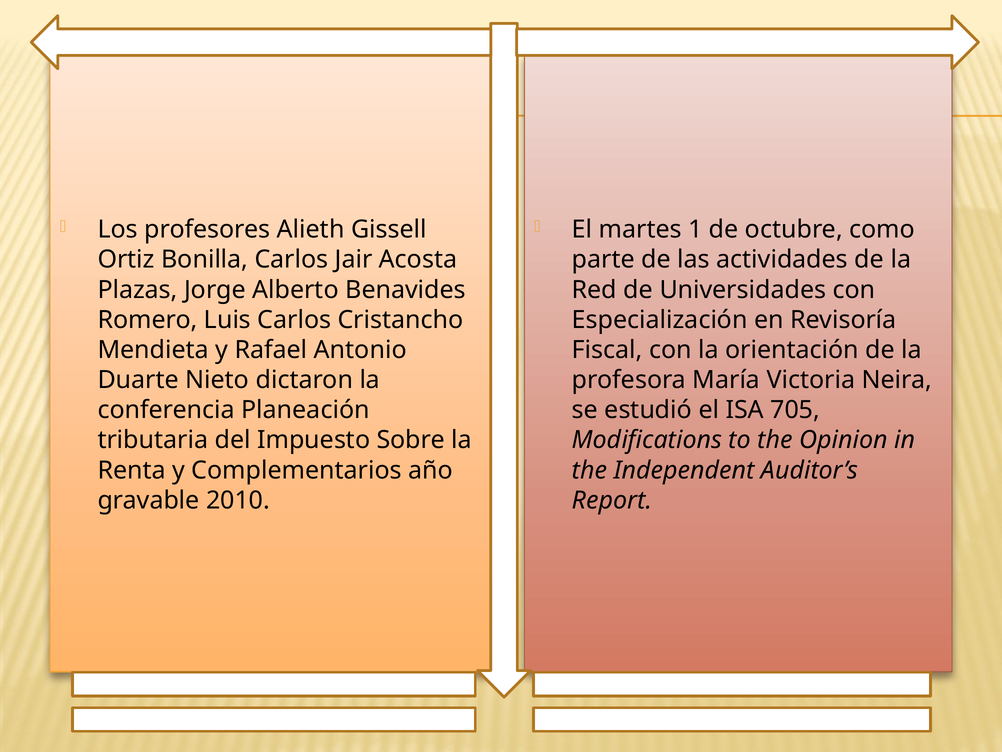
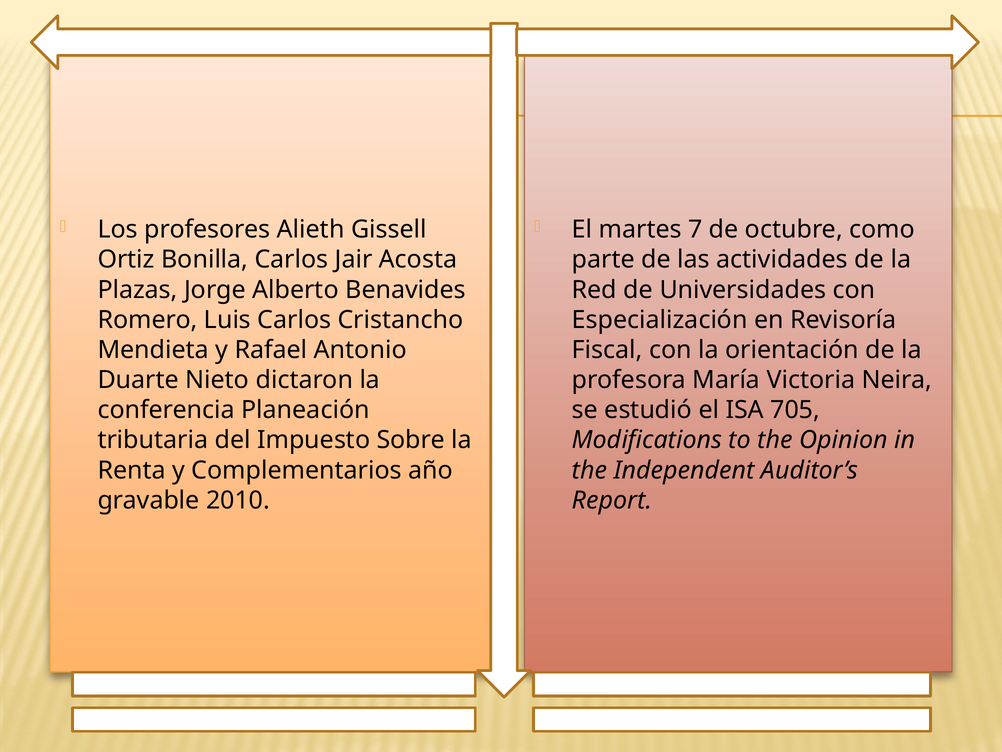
1: 1 -> 7
